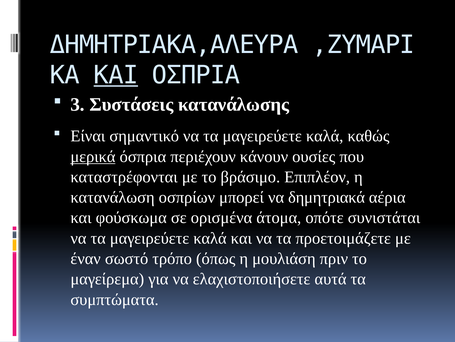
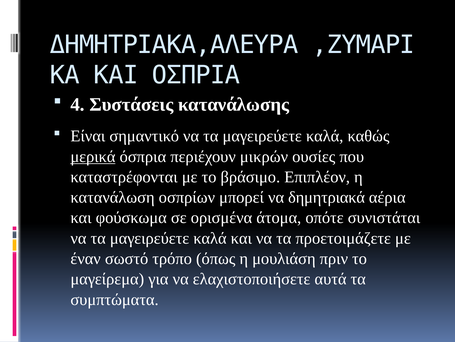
ΚΑΙ at (116, 75) underline: present -> none
3: 3 -> 4
κάνουν: κάνουν -> μικρών
